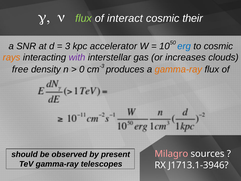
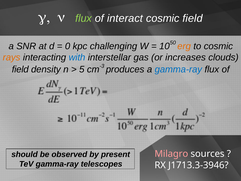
cosmic their: their -> field
3: 3 -> 0
accelerator: accelerator -> challenging
erg colour: blue -> orange
with colour: purple -> blue
free at (20, 69): free -> field
0: 0 -> 5
gamma-ray at (178, 69) colour: orange -> blue
J1713.1-3946: J1713.1-3946 -> J1713.3-3946
